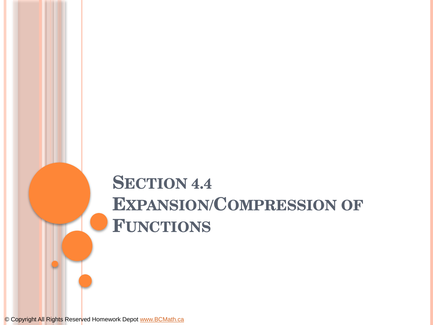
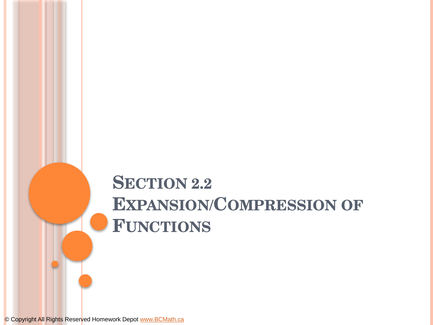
4.4: 4.4 -> 2.2
